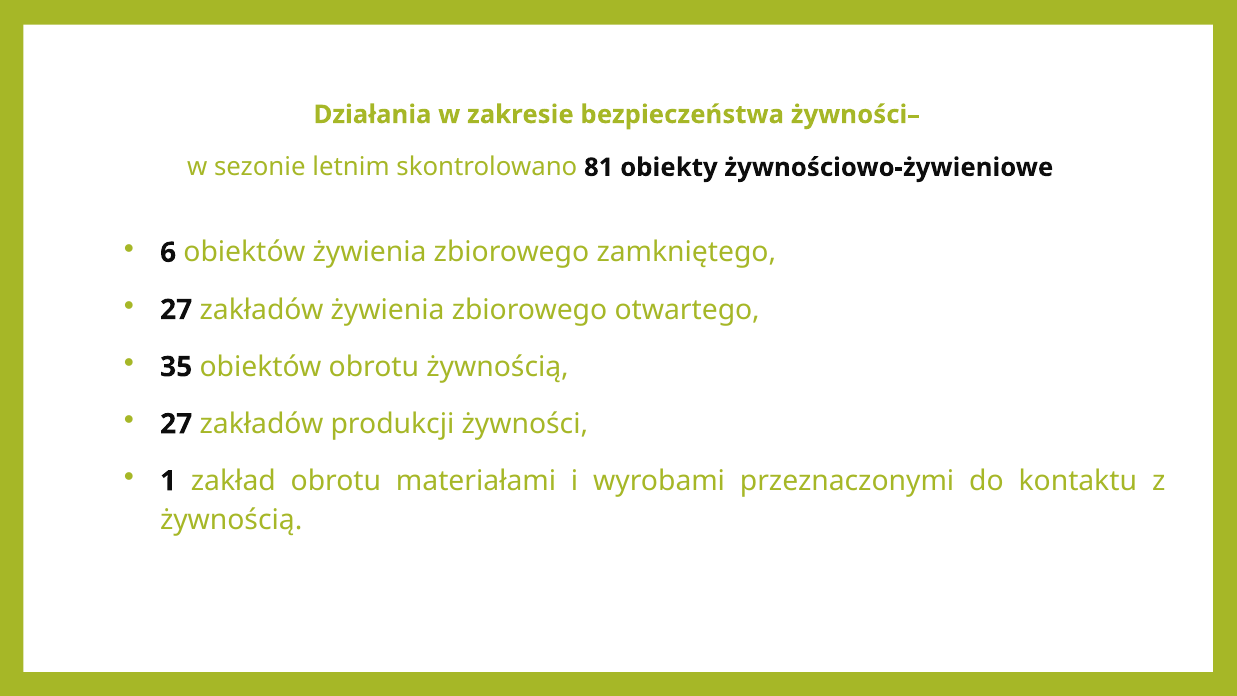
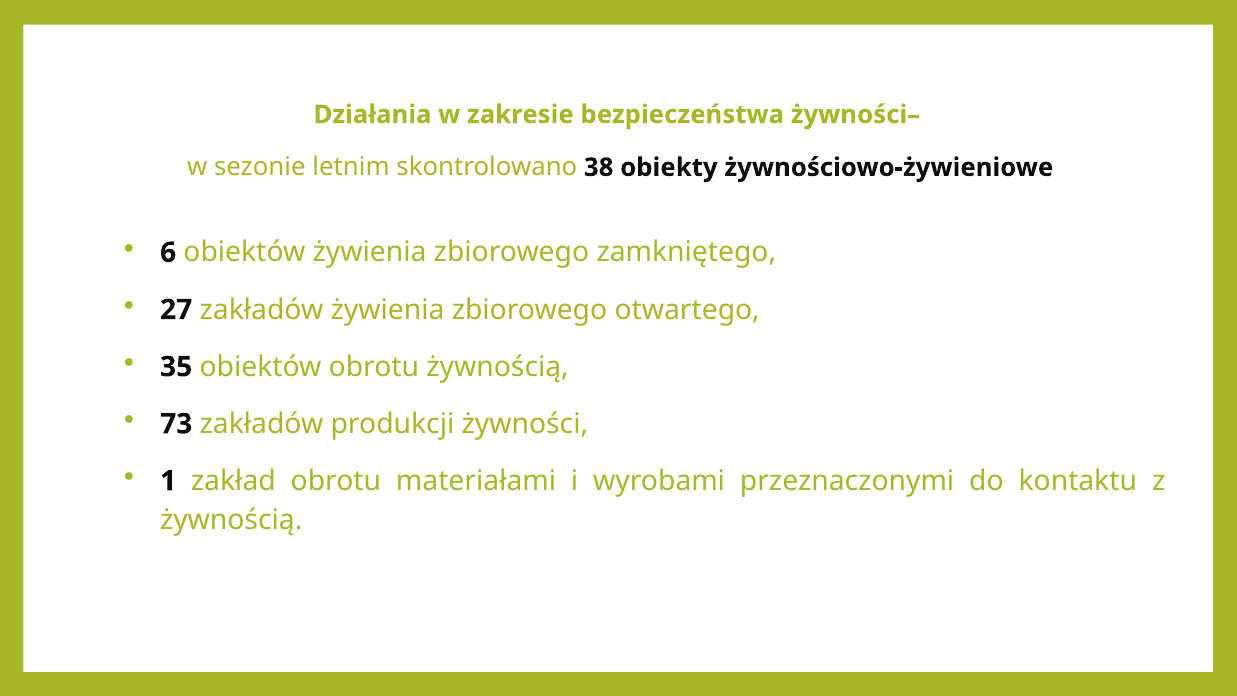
81: 81 -> 38
27 at (176, 424): 27 -> 73
